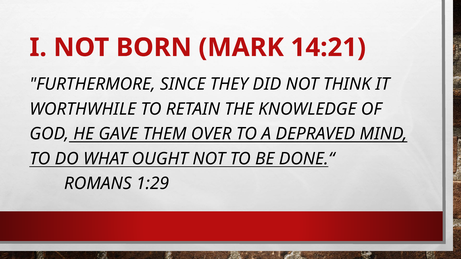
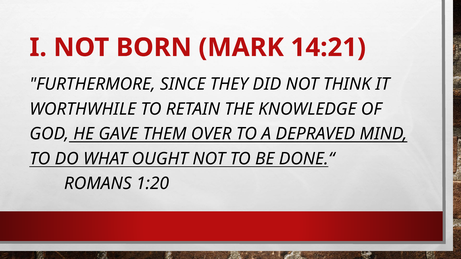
1:29: 1:29 -> 1:20
